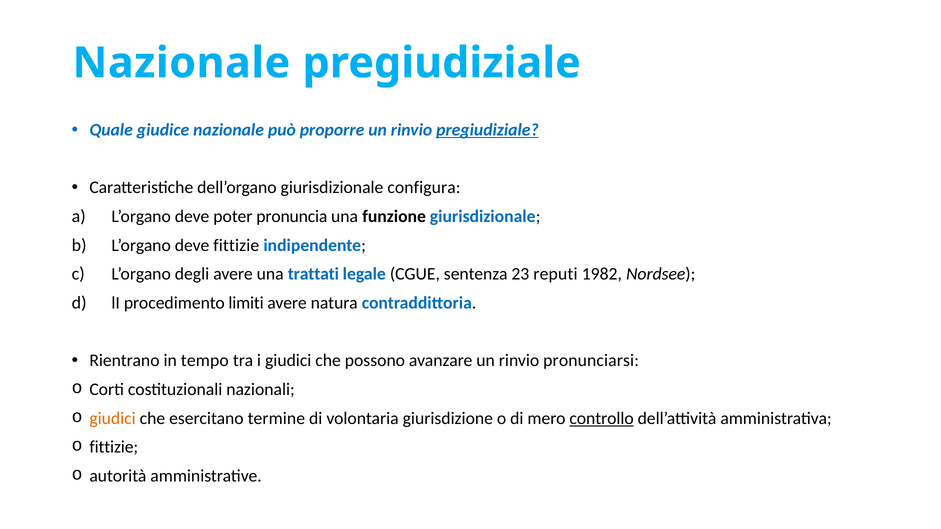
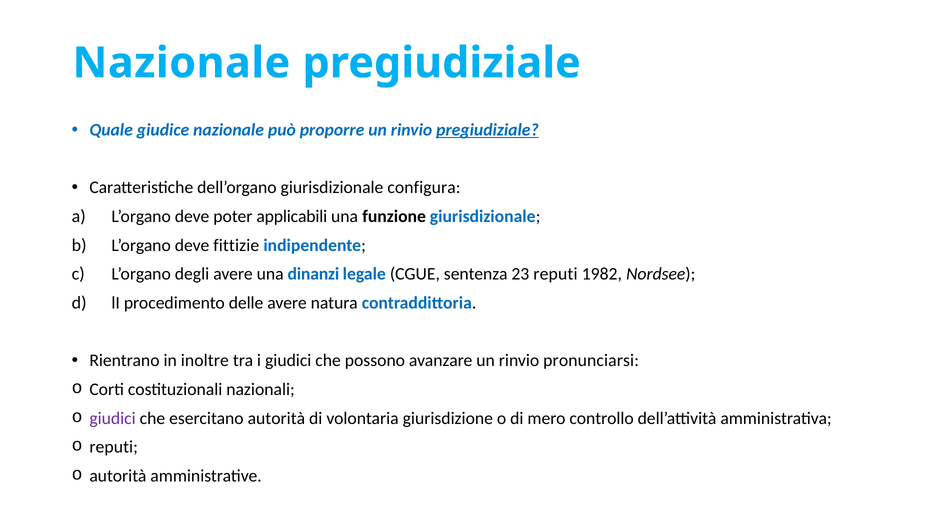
pronuncia: pronuncia -> applicabili
trattati: trattati -> dinanzi
limiti: limiti -> delle
tempo: tempo -> inoltre
giudici at (113, 419) colour: orange -> purple
esercitano termine: termine -> autorità
controllo underline: present -> none
o fittizie: fittizie -> reputi
